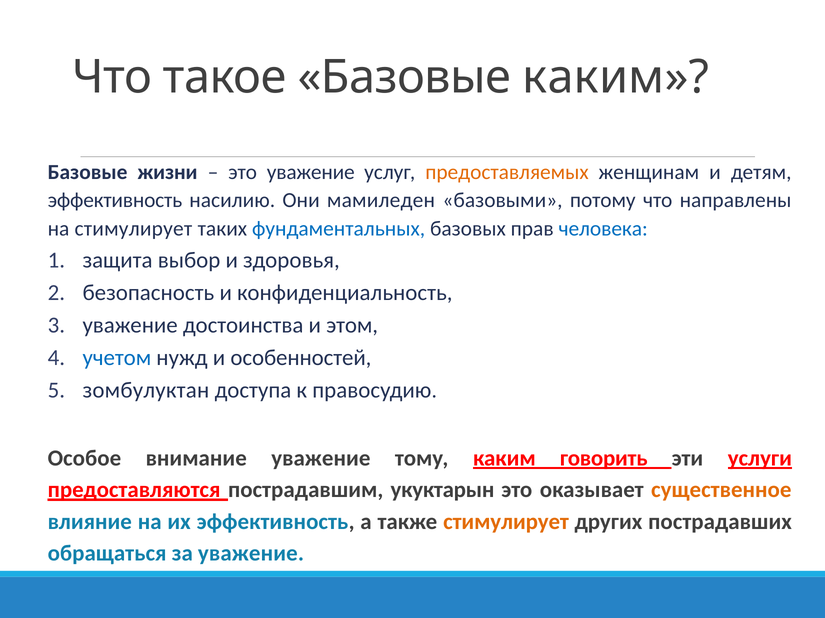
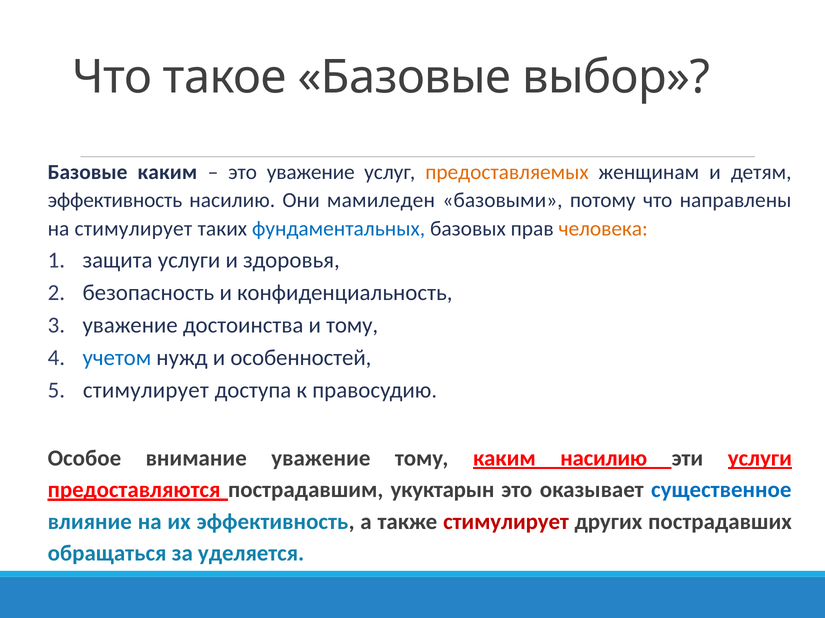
Базовые каким: каким -> выбор
Базовые жизни: жизни -> каким
человека colour: blue -> orange
защита выбор: выбор -> услуги
и этом: этом -> тому
зомбулуктан at (146, 391): зомбулуктан -> стимулирует
каким говорить: говорить -> насилию
существенное colour: orange -> blue
стимулирует at (506, 522) colour: orange -> red
за уважение: уважение -> уделяется
